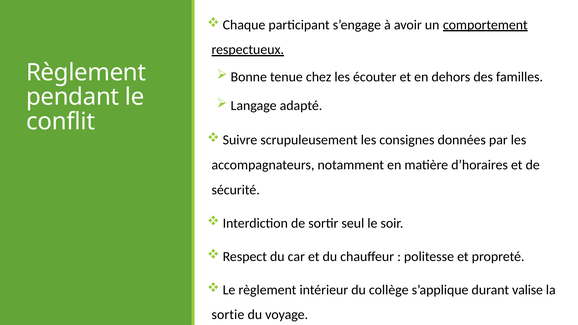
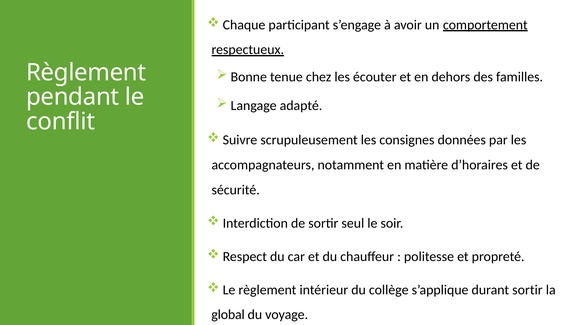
durant valise: valise -> sortir
sortie: sortie -> global
